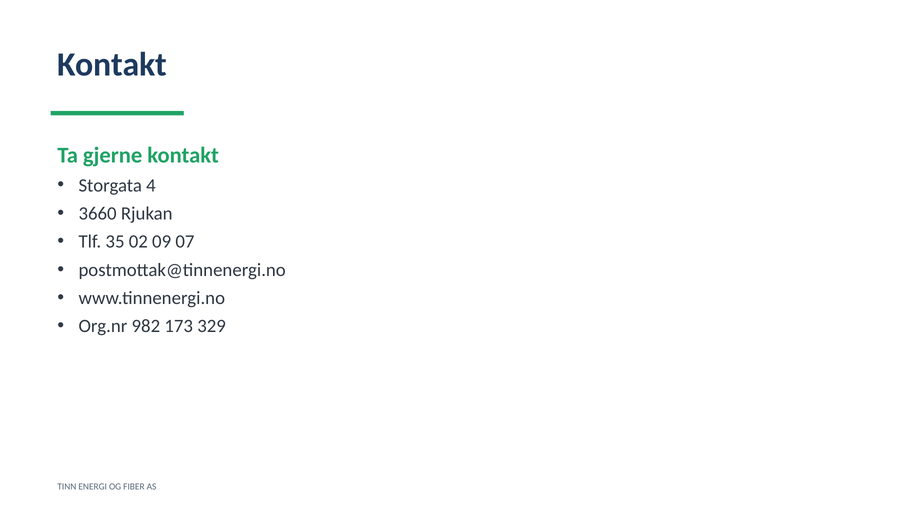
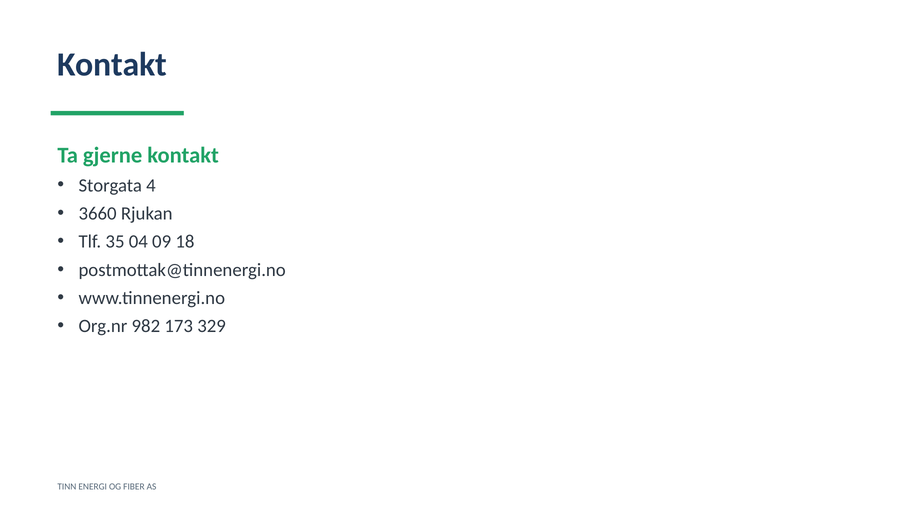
02: 02 -> 04
07: 07 -> 18
